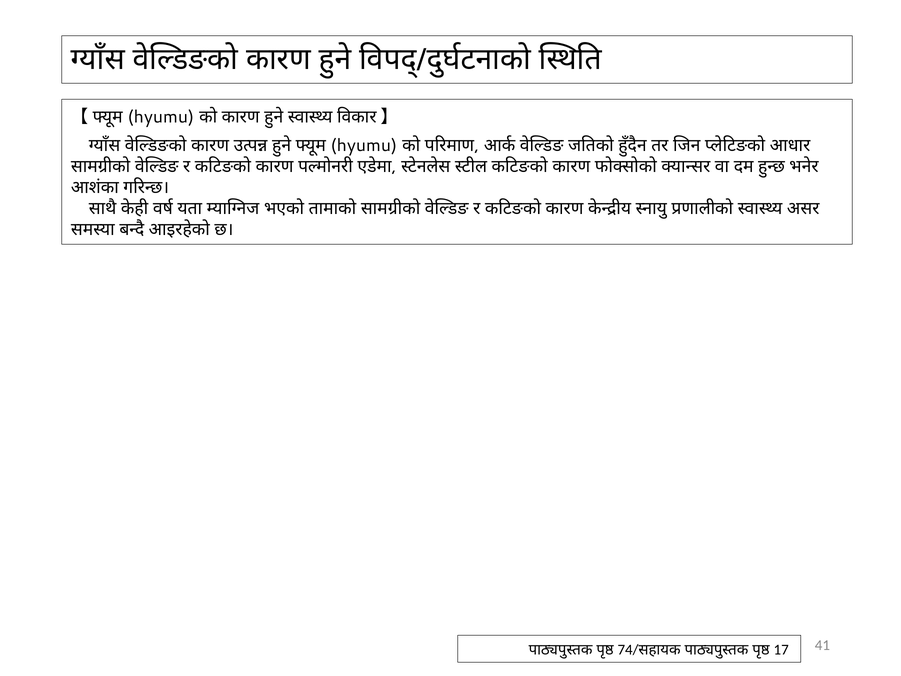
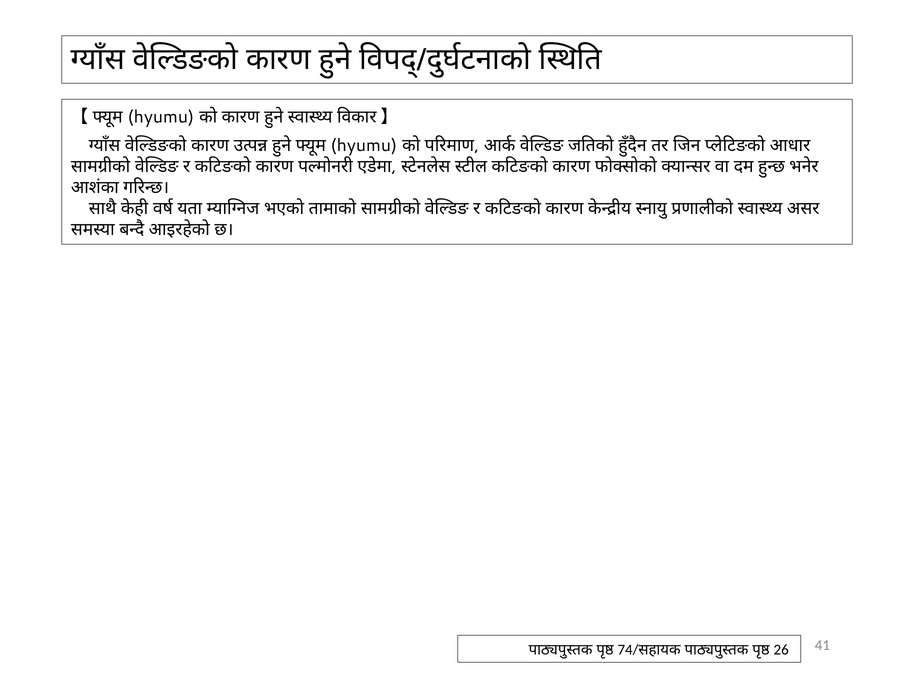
17: 17 -> 26
